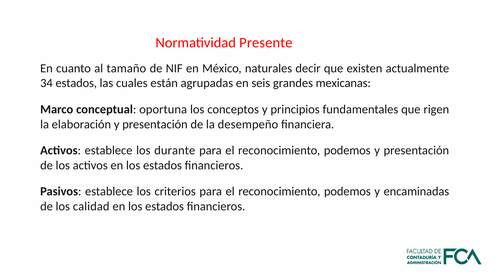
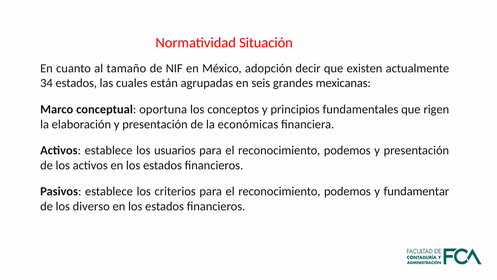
Presente: Presente -> Situación
naturales: naturales -> adopción
desempeño: desempeño -> económicas
durante: durante -> usuarios
encaminadas: encaminadas -> fundamentar
calidad: calidad -> diverso
